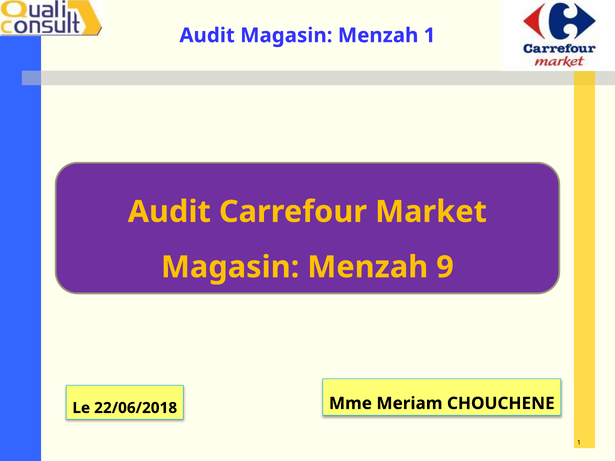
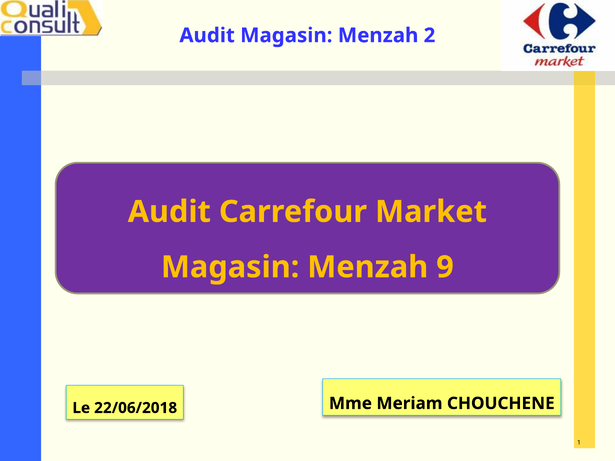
Menzah 1: 1 -> 2
